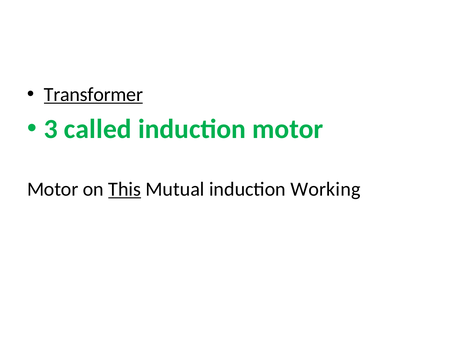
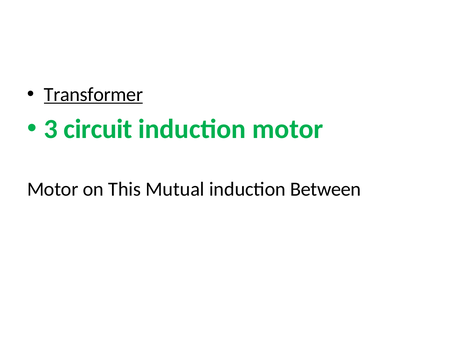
called: called -> circuit
This underline: present -> none
Working: Working -> Between
